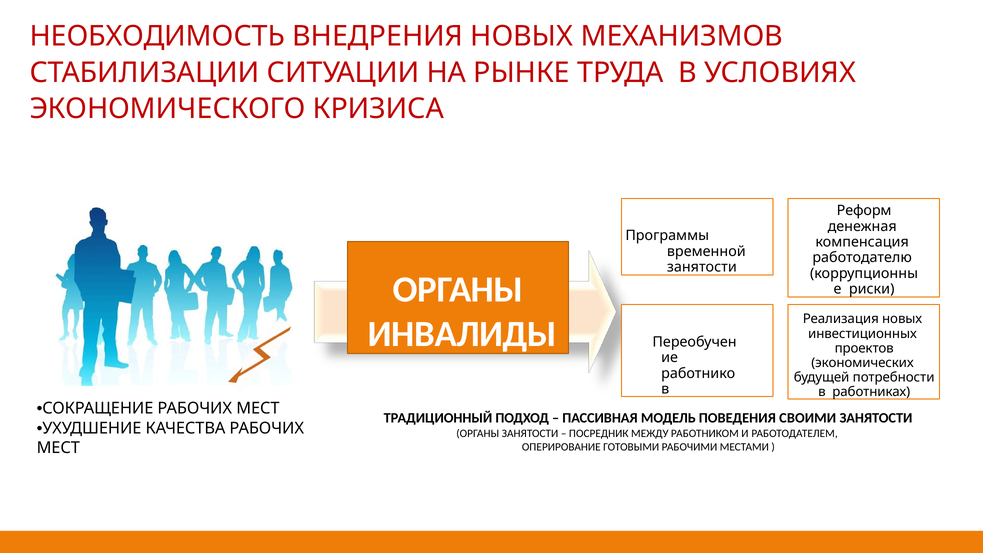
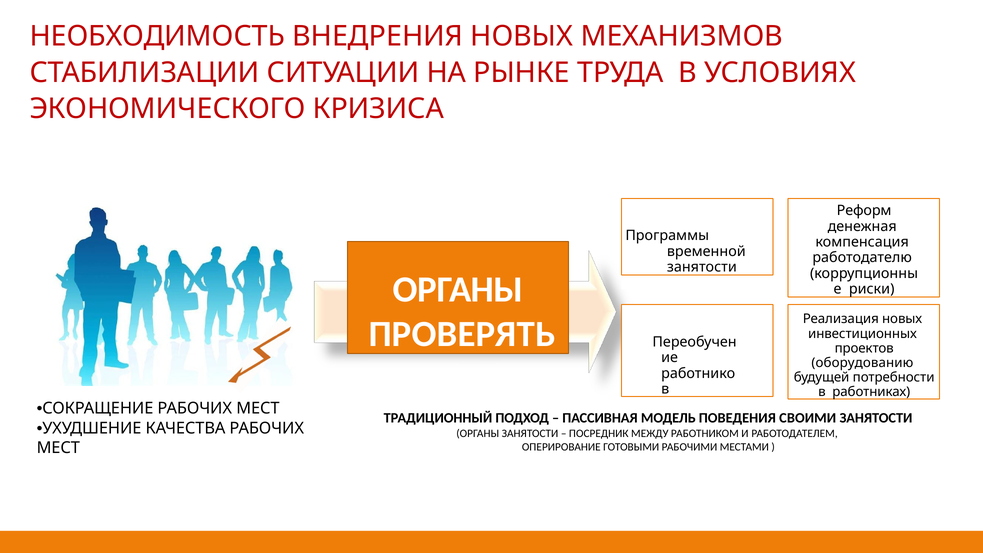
ИНВАЛИДЫ: ИНВАЛИДЫ -> ПРОВЕРЯТЬ
экономических: экономических -> оборудованию
